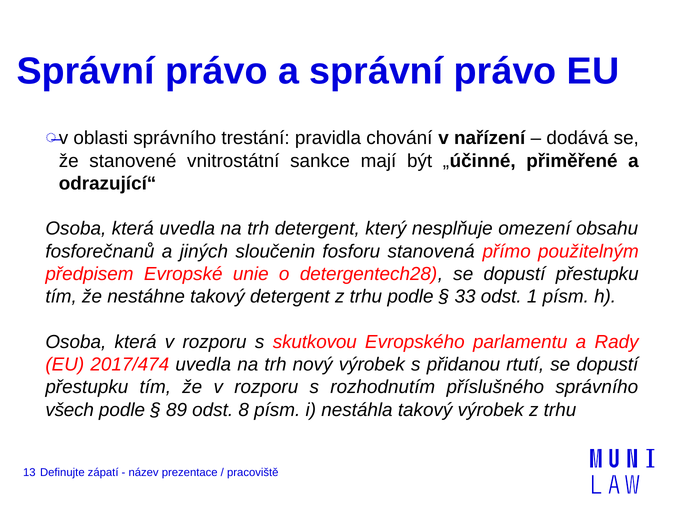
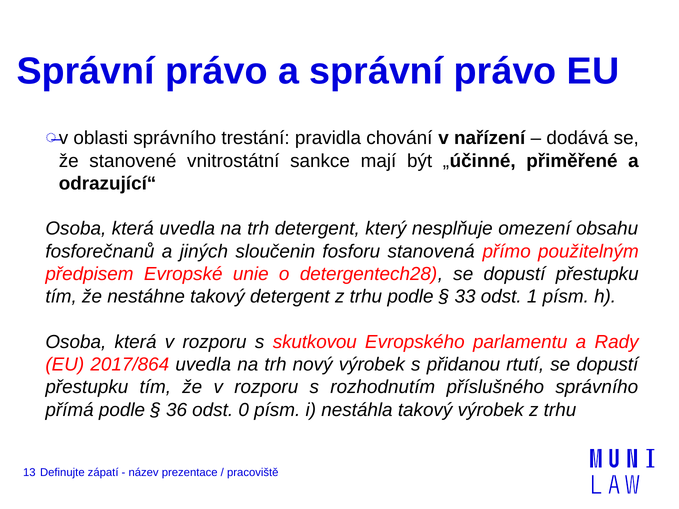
2017/474: 2017/474 -> 2017/864
všech: všech -> přímá
89: 89 -> 36
8: 8 -> 0
